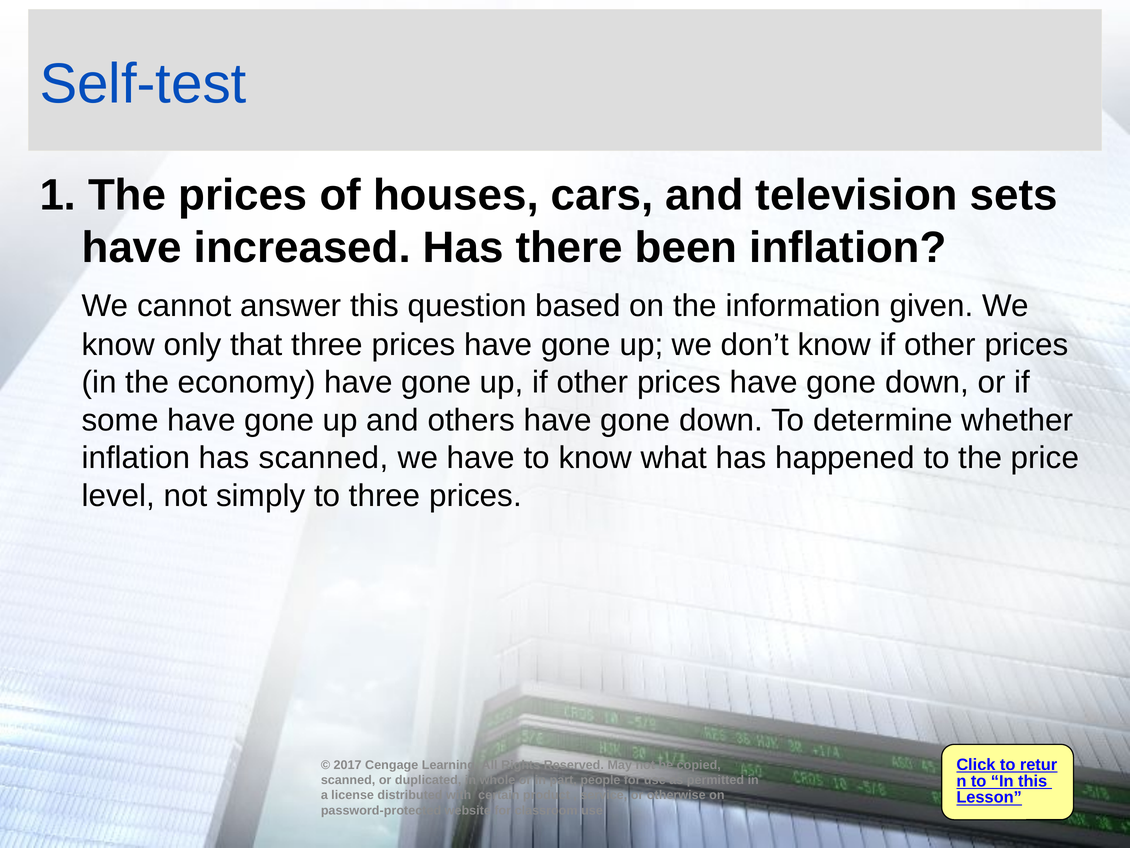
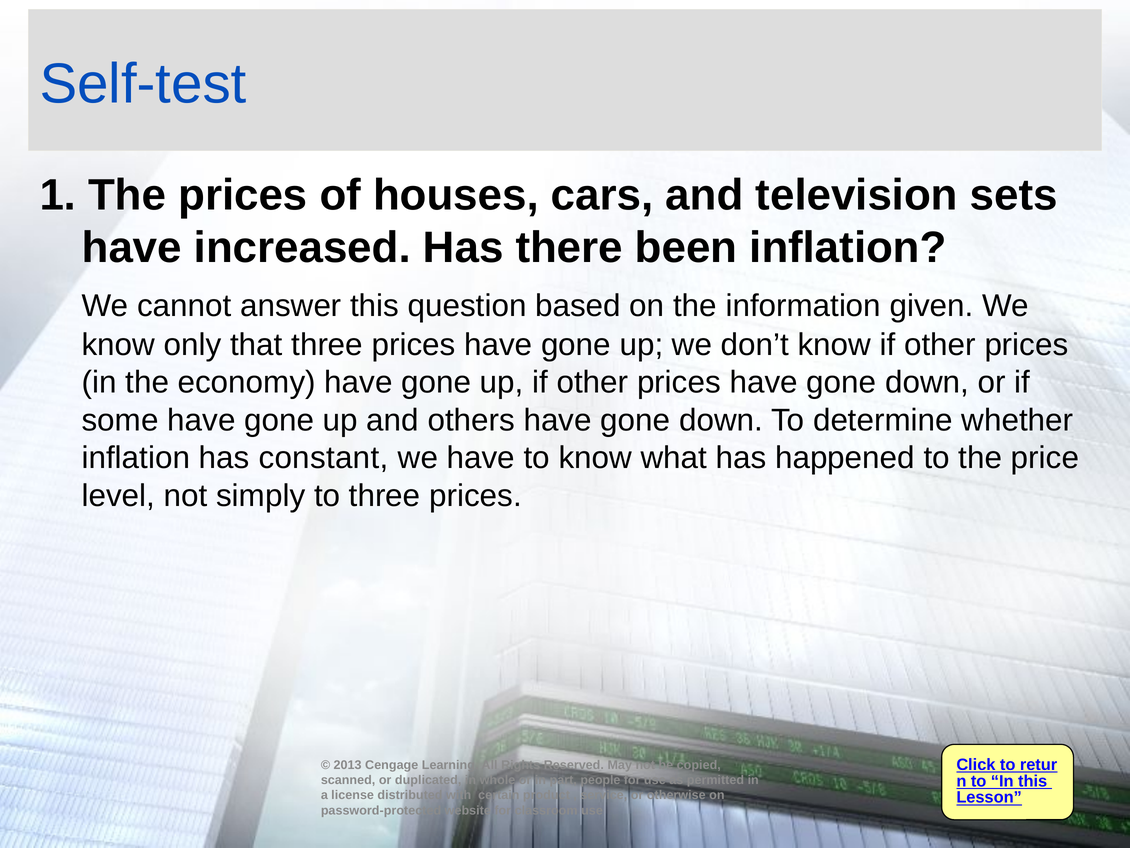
has scanned: scanned -> constant
2017: 2017 -> 2013
